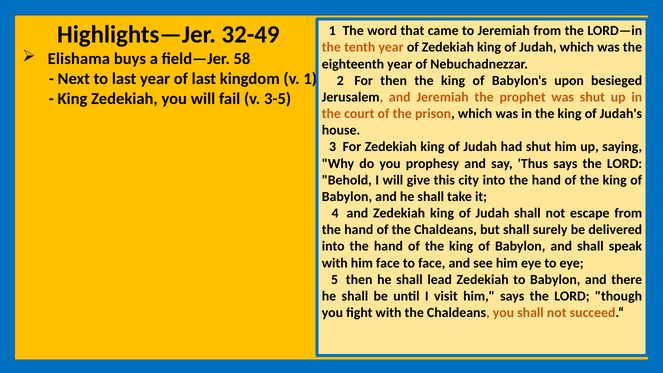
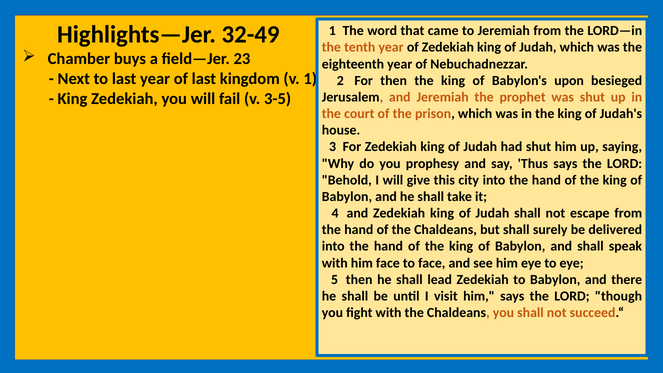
Elishama: Elishama -> Chamber
58: 58 -> 23
